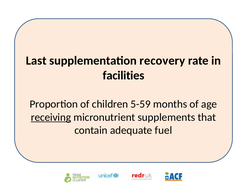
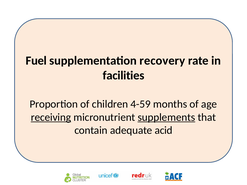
Last: Last -> Fuel
5-59: 5-59 -> 4-59
supplements underline: none -> present
fuel: fuel -> acid
